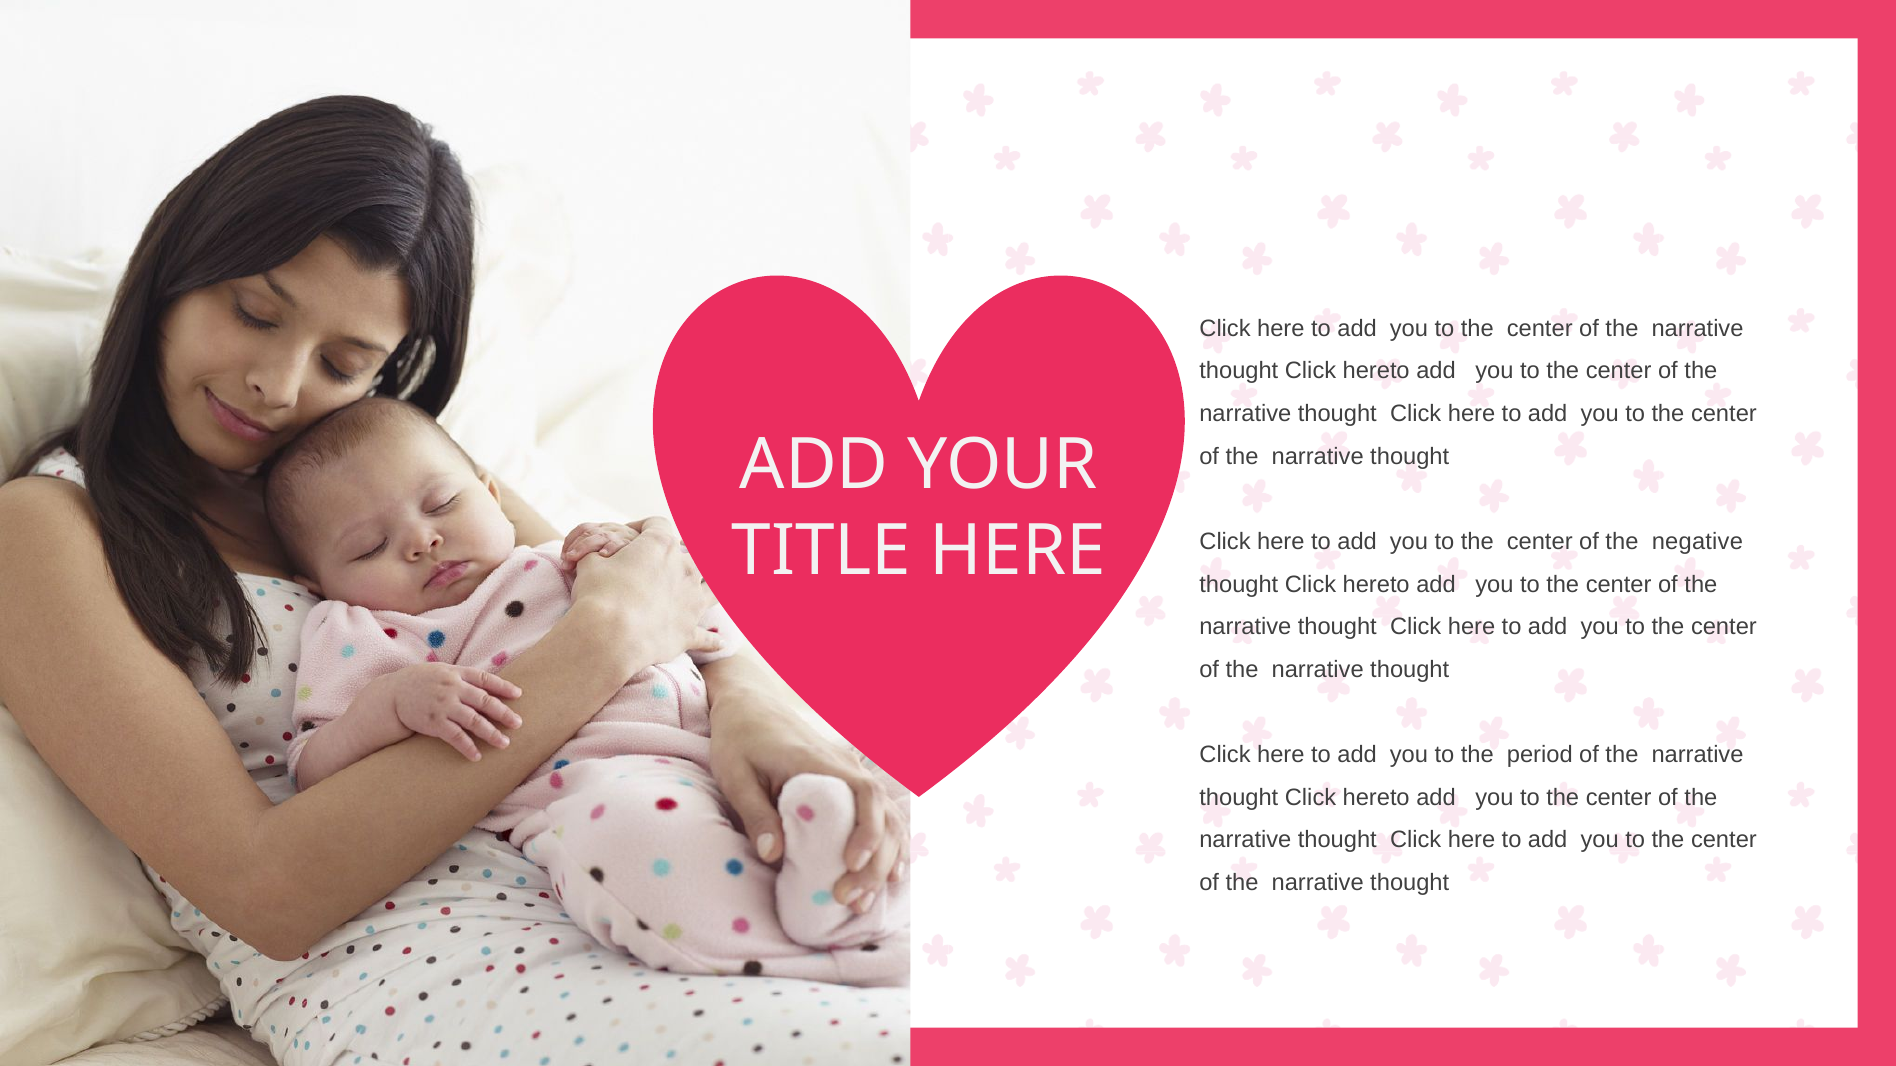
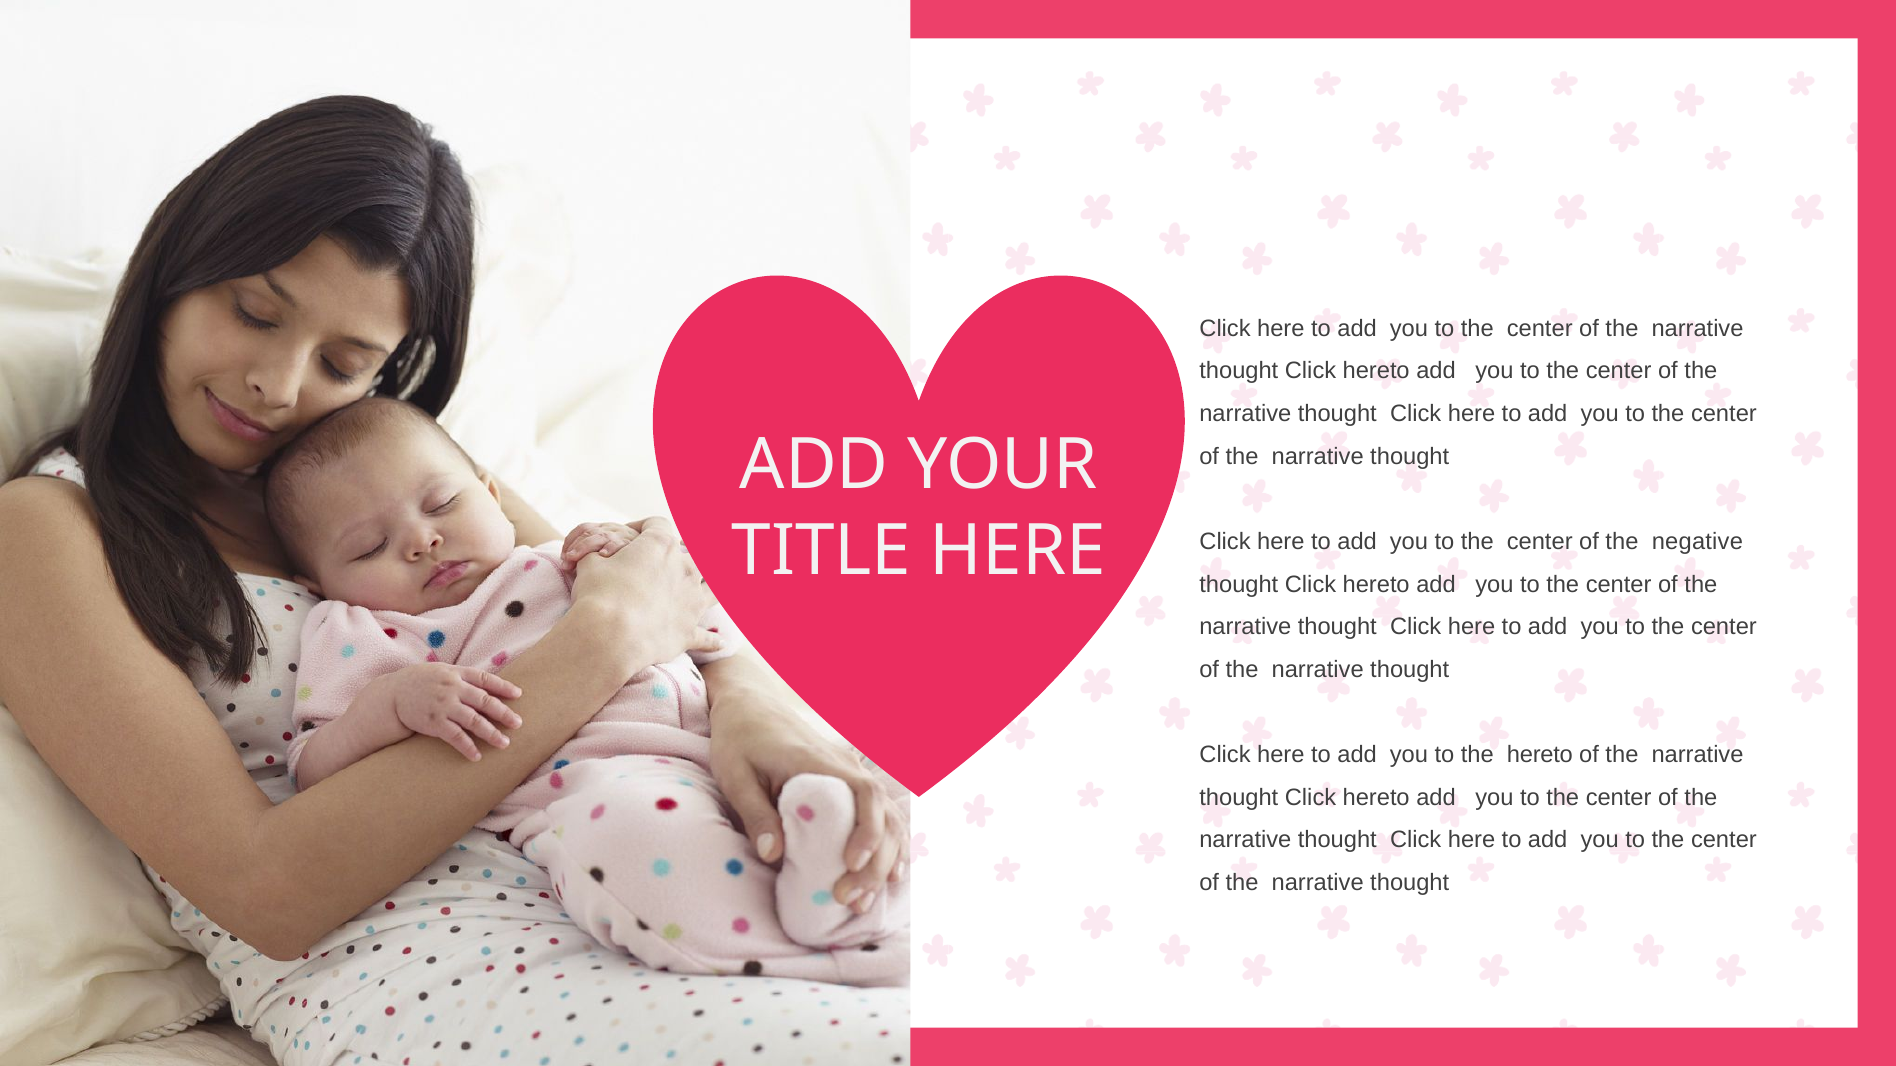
the period: period -> hereto
